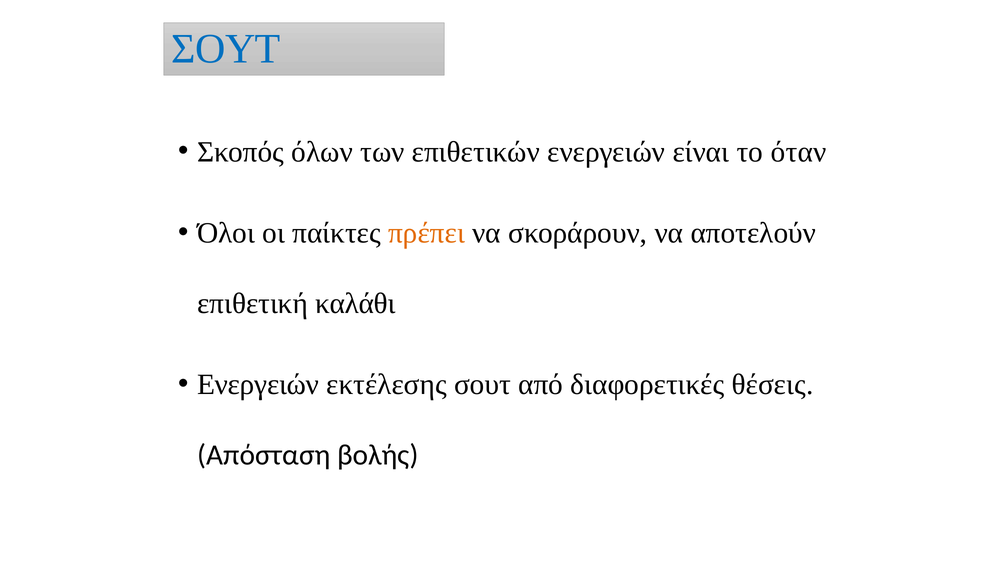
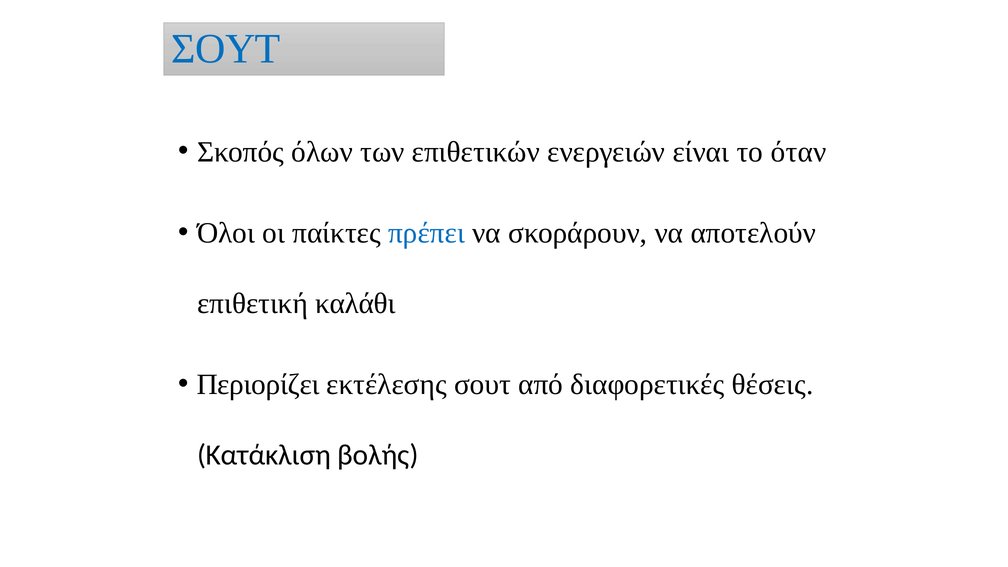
πρέπει colour: orange -> blue
Ενεργειών at (258, 385): Ενεργειών -> Περιορίζει
Απόσταση: Απόσταση -> Κατάκλιση
